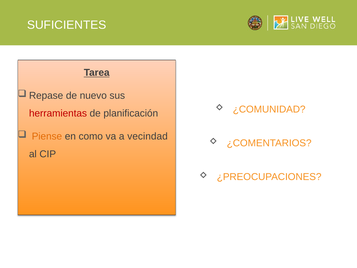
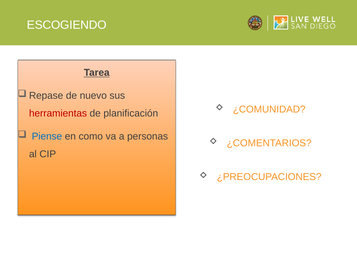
SUFICIENTES: SUFICIENTES -> ESCOGIENDO
Piense colour: orange -> blue
vecindad: vecindad -> personas
